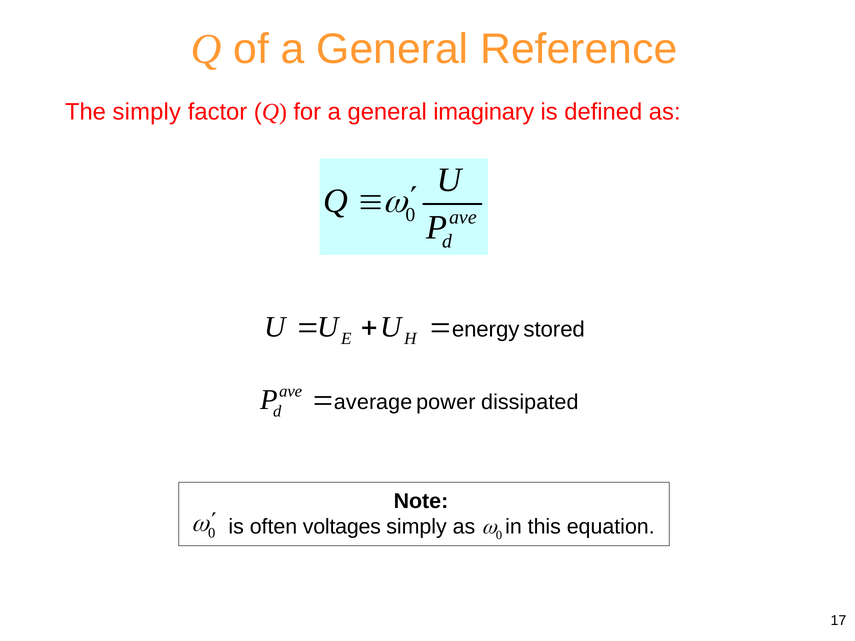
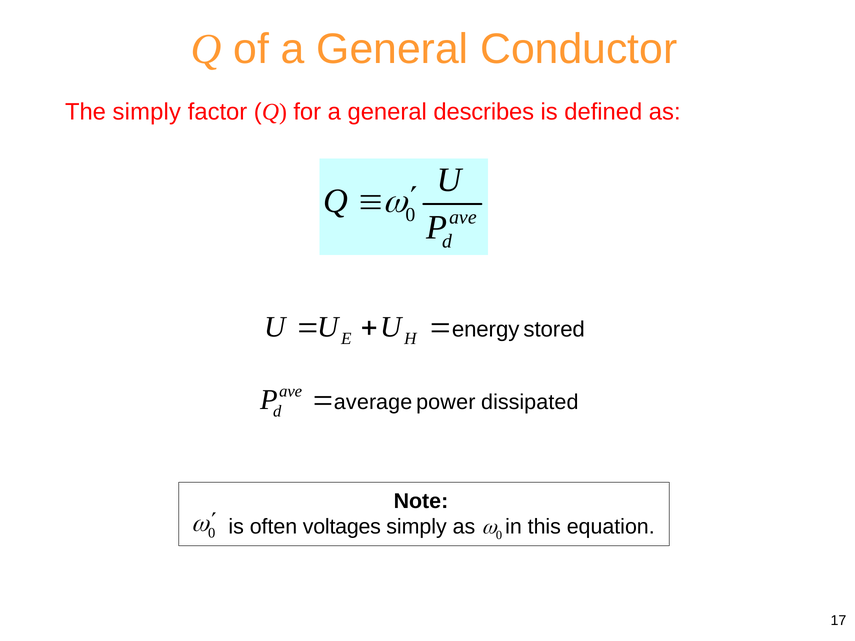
Reference: Reference -> Conductor
imaginary: imaginary -> describes
